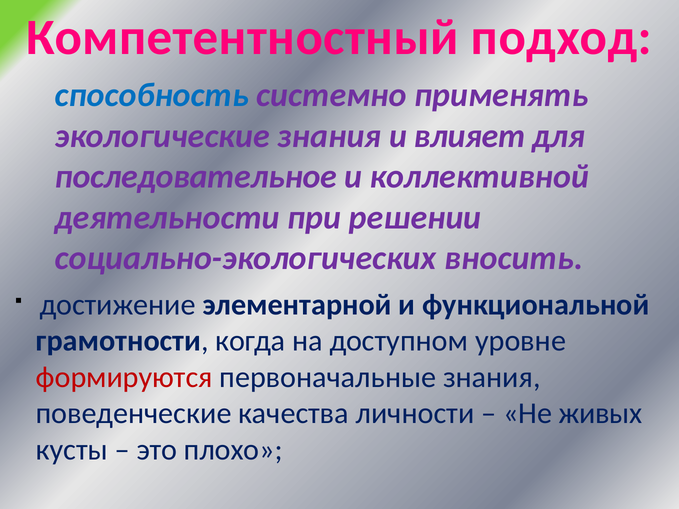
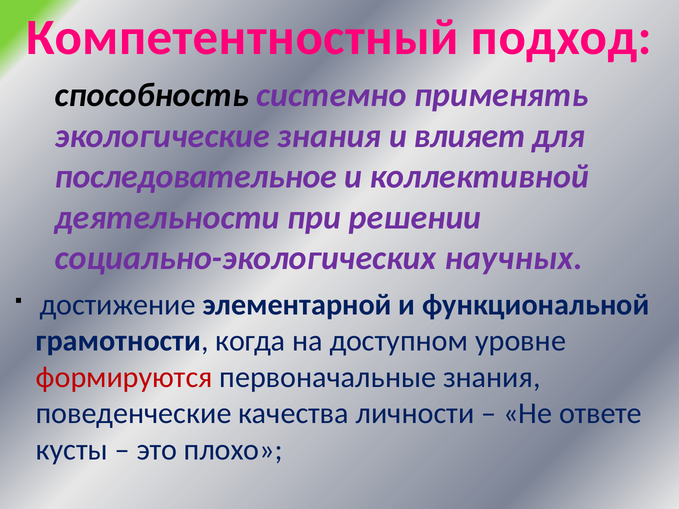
способность colour: blue -> black
вносить: вносить -> научных
живых: живых -> ответе
